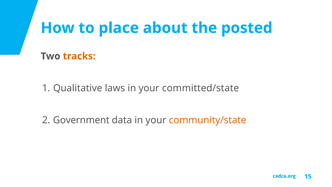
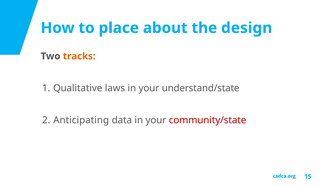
posted: posted -> design
committed/state: committed/state -> understand/state
Government: Government -> Anticipating
community/state colour: orange -> red
